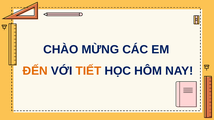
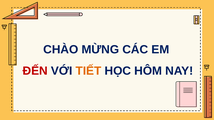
ĐẾN colour: orange -> red
